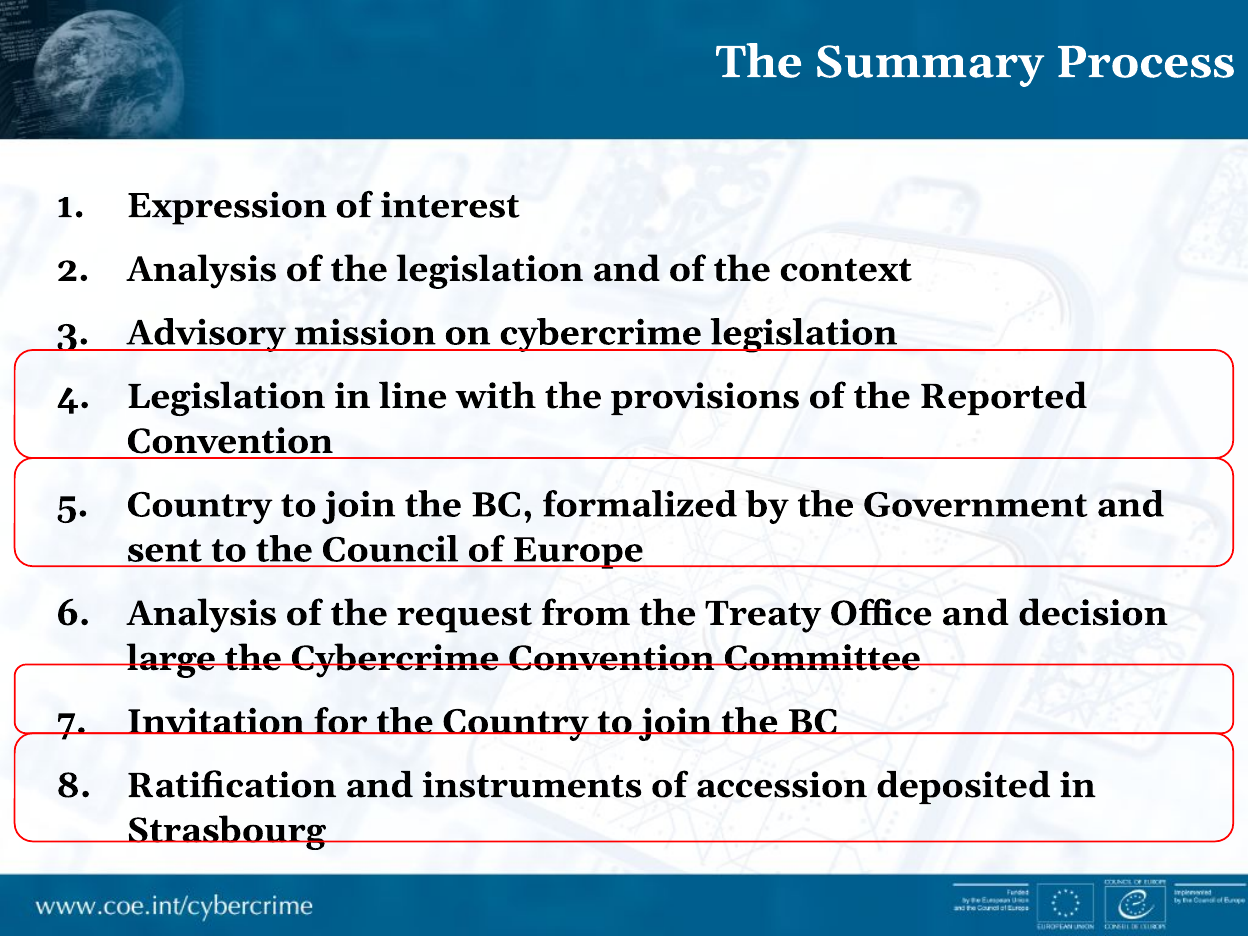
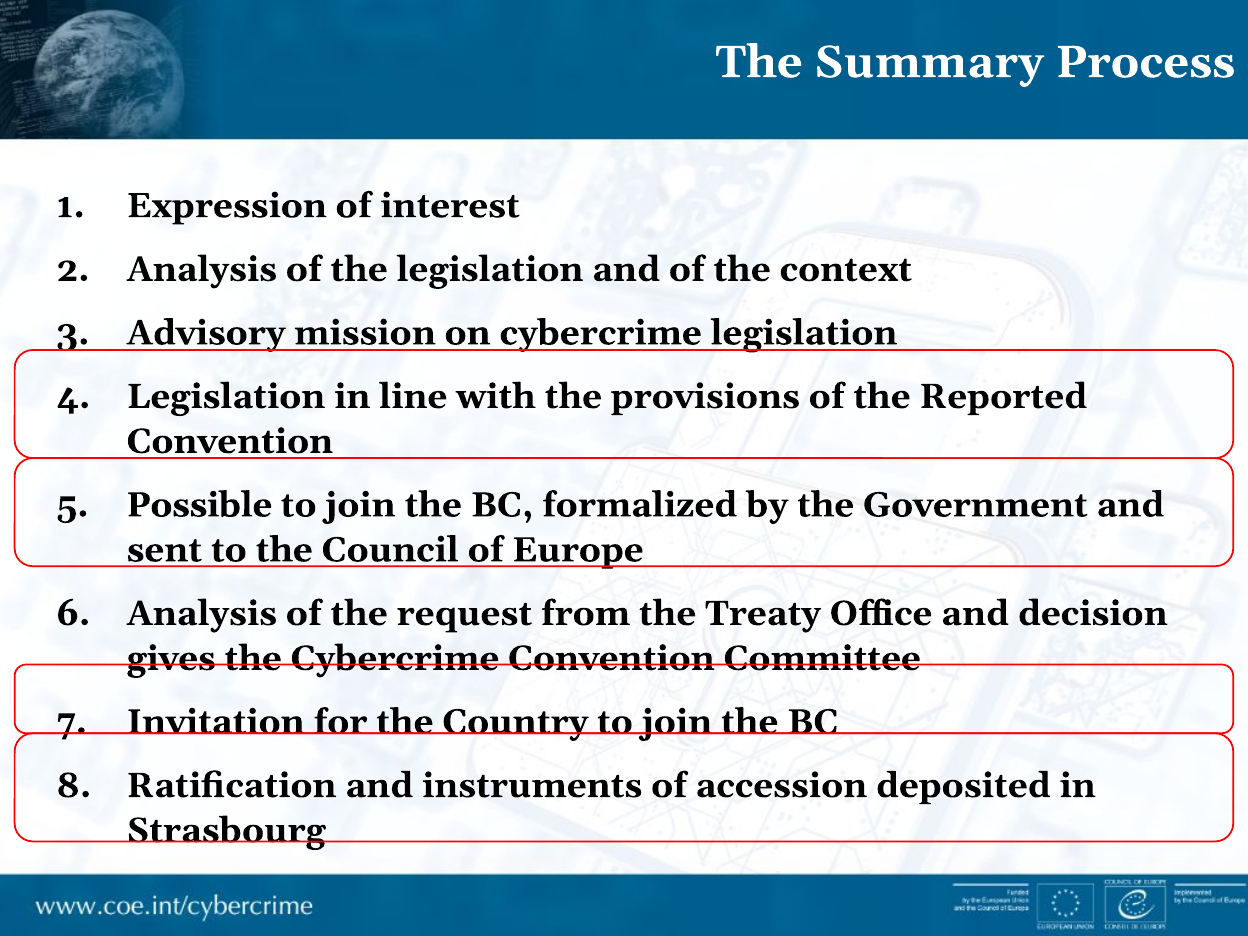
Country at (199, 505): Country -> Possible
large: large -> gives
